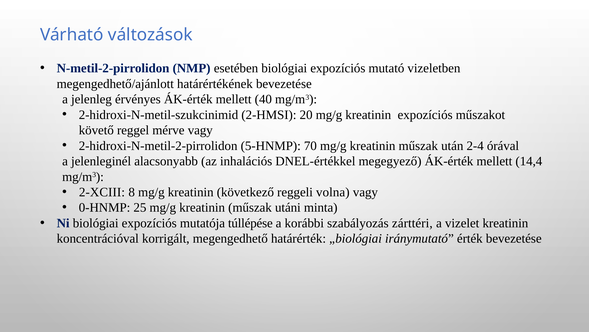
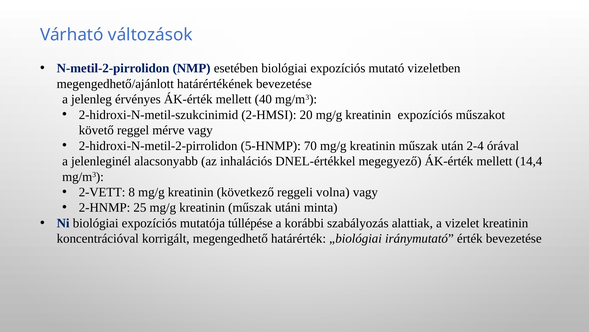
2-XCIII: 2-XCIII -> 2-VETT
0-HNMP: 0-HNMP -> 2-HNMP
zárttéri: zárttéri -> alattiak
